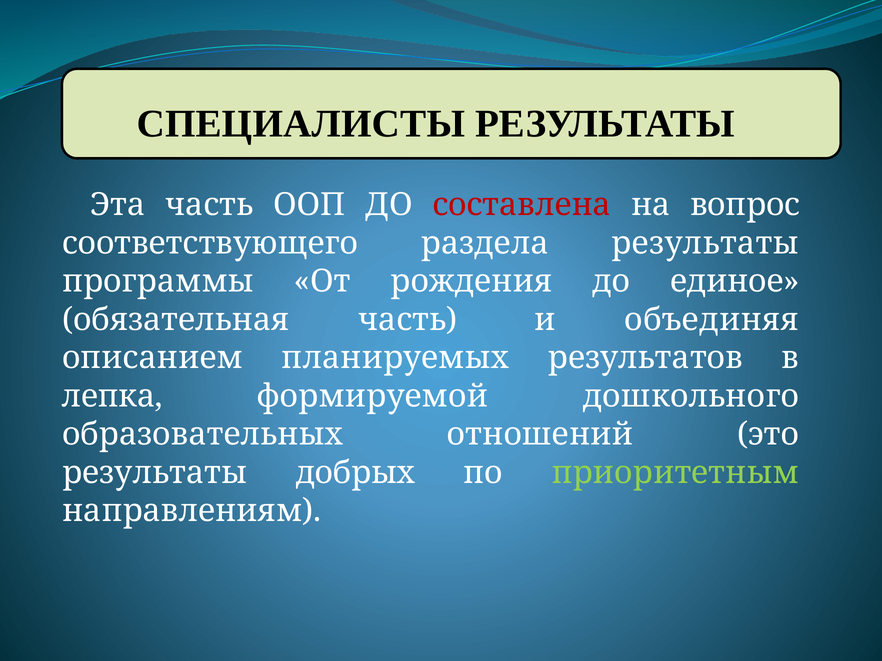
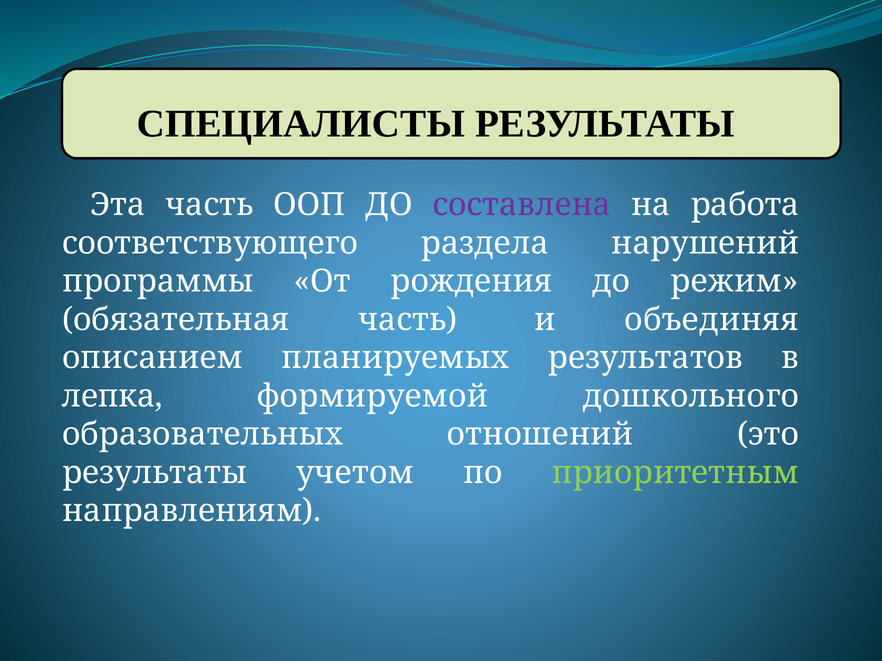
составлена colour: red -> purple
вопрос: вопрос -> работа
раздела результаты: результаты -> нарушений
единое: единое -> режим
добрых: добрых -> учетом
